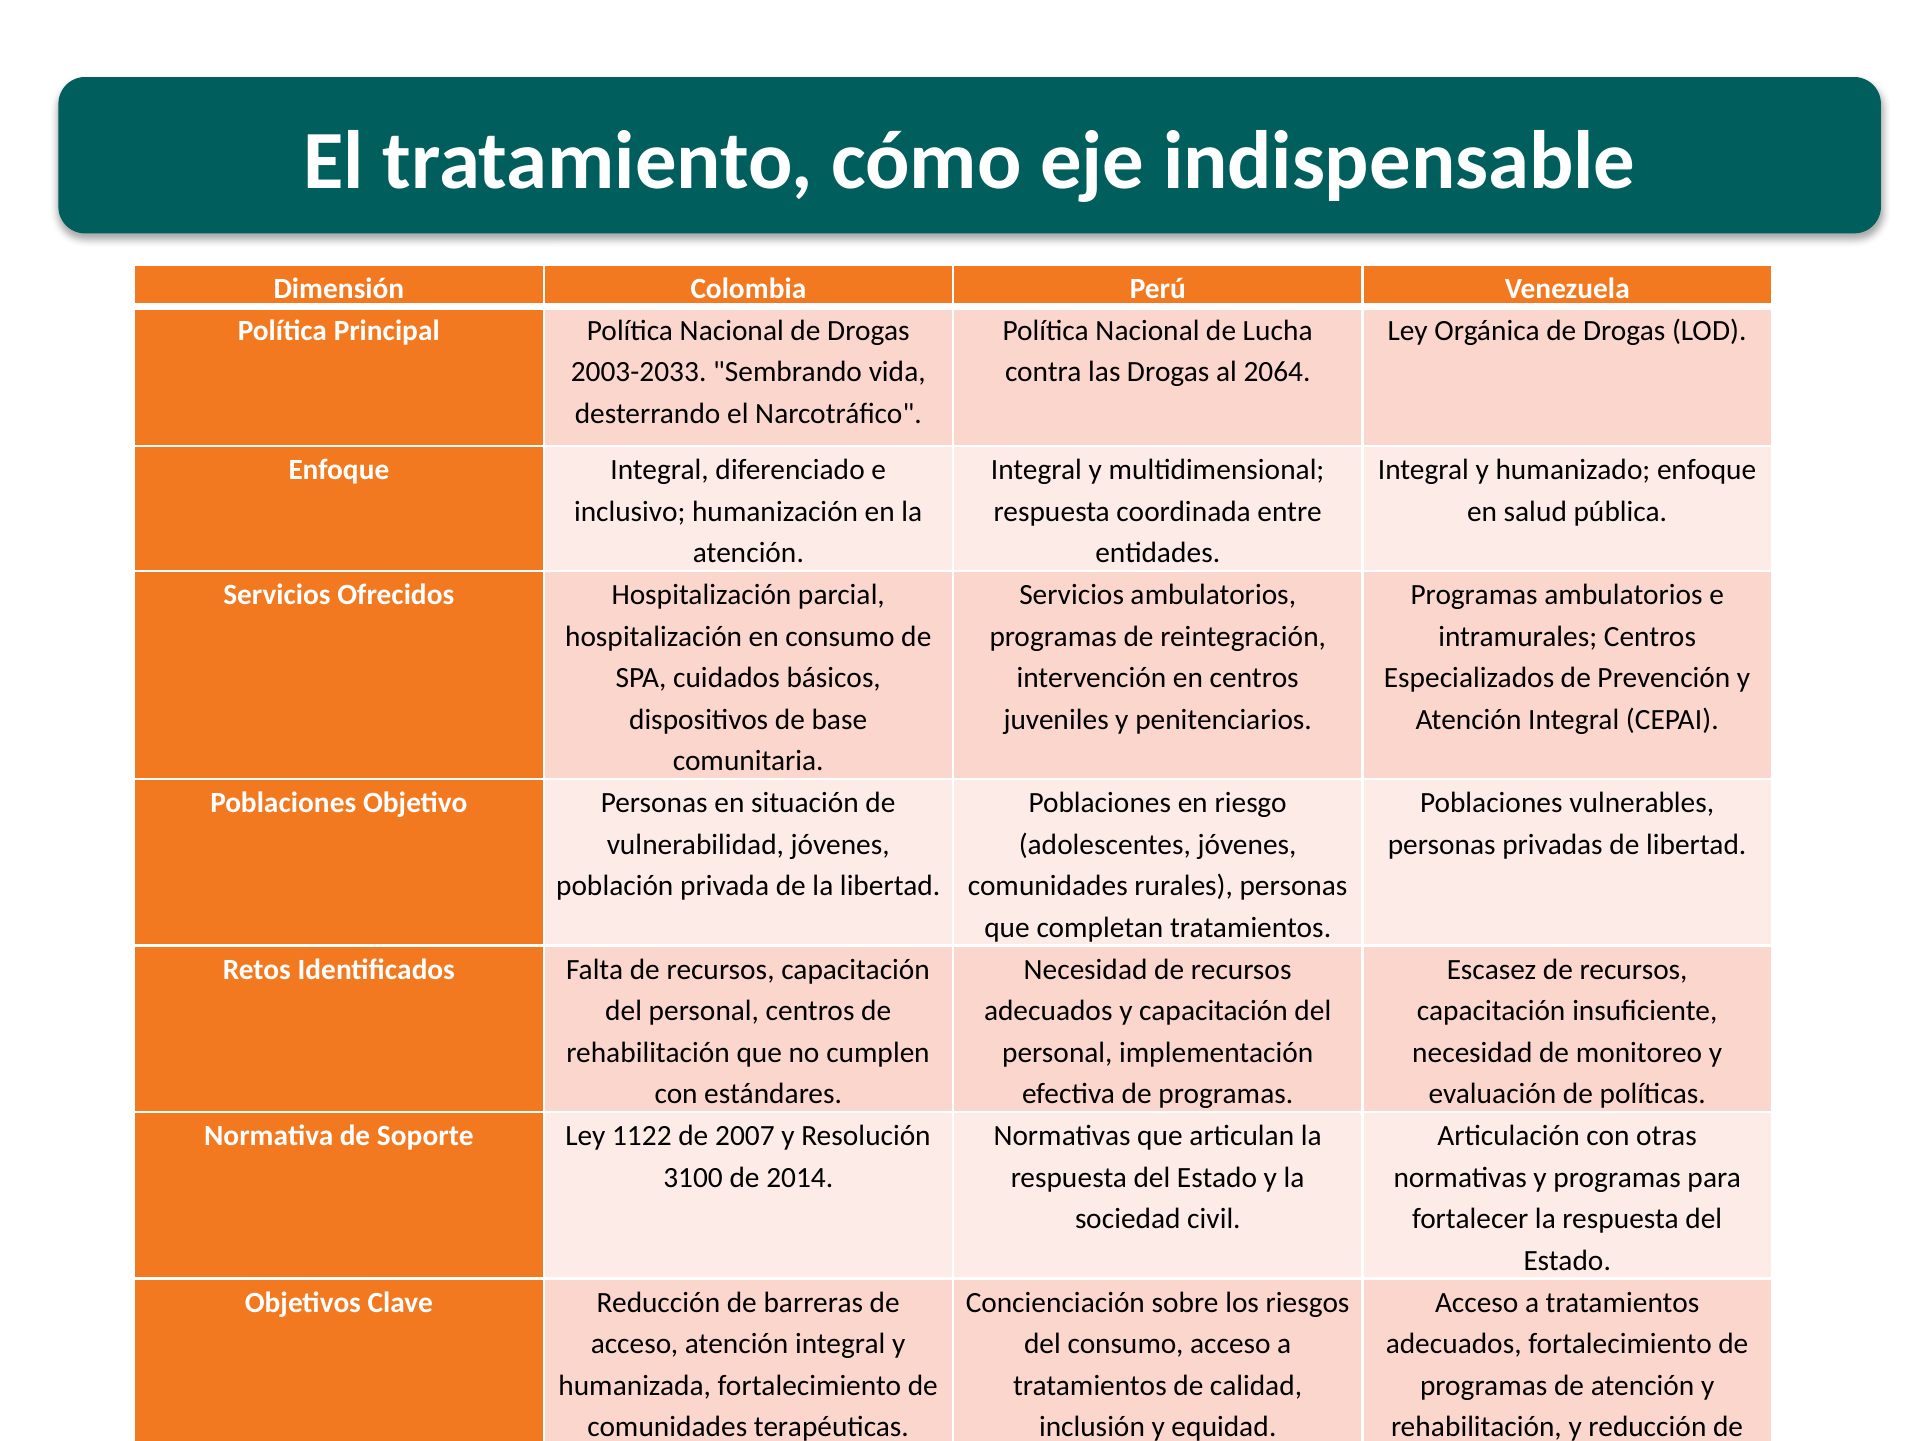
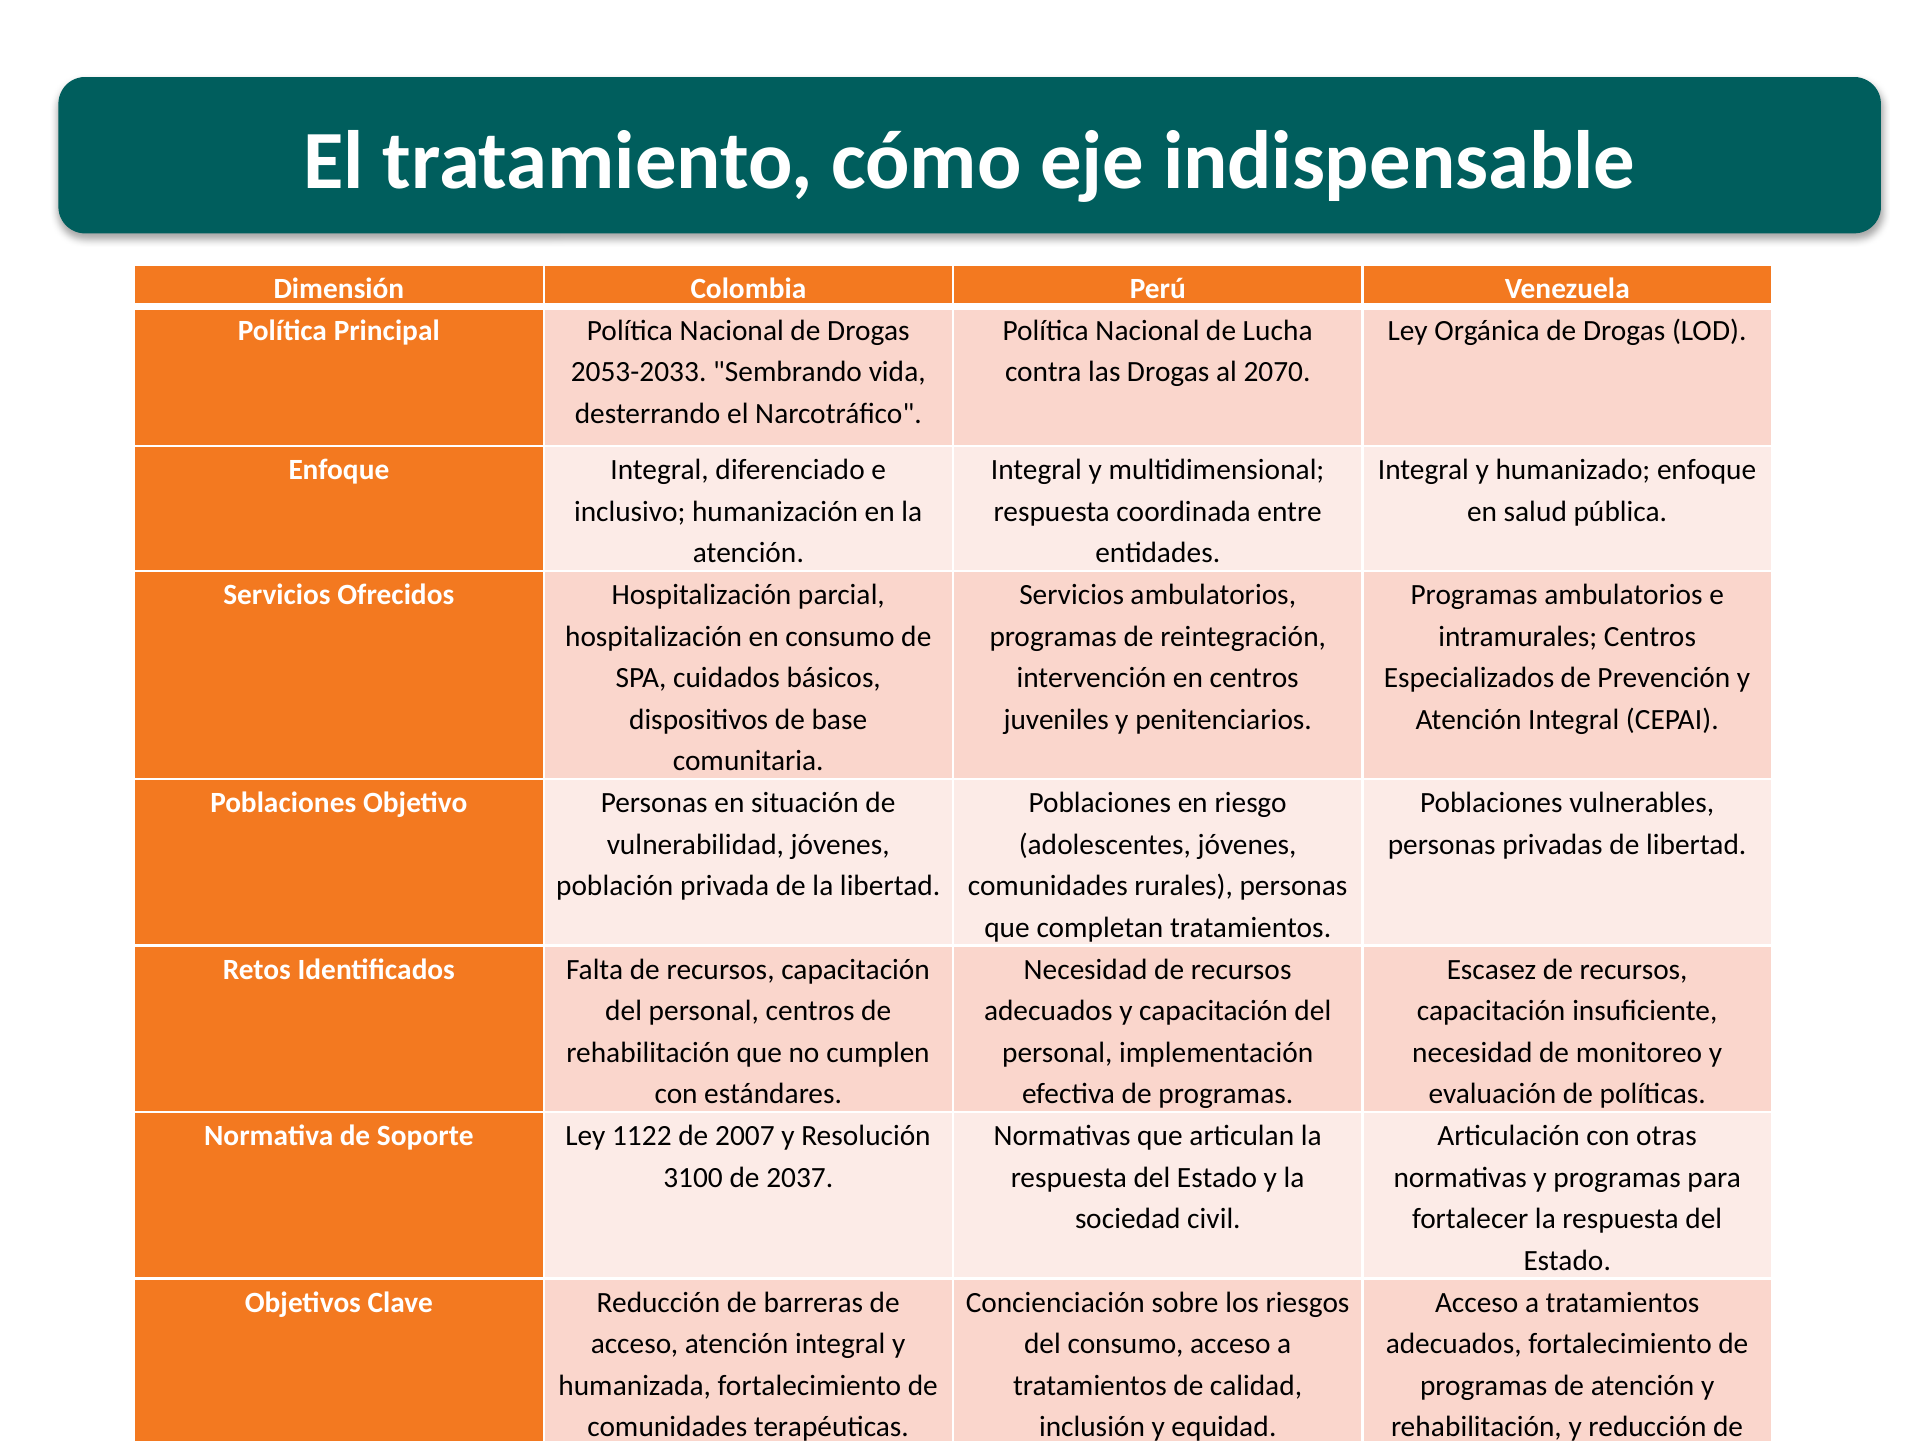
2003-2033: 2003-2033 -> 2053-2033
2064: 2064 -> 2070
2014: 2014 -> 2037
